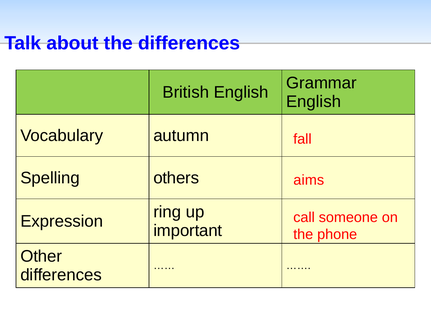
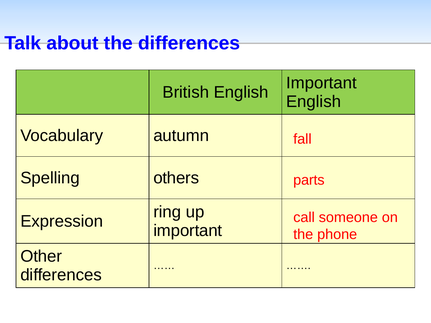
Grammar at (321, 83): Grammar -> Important
aims: aims -> parts
